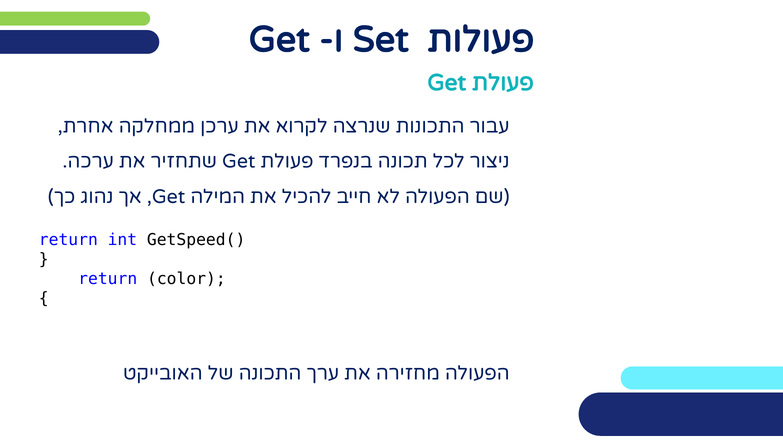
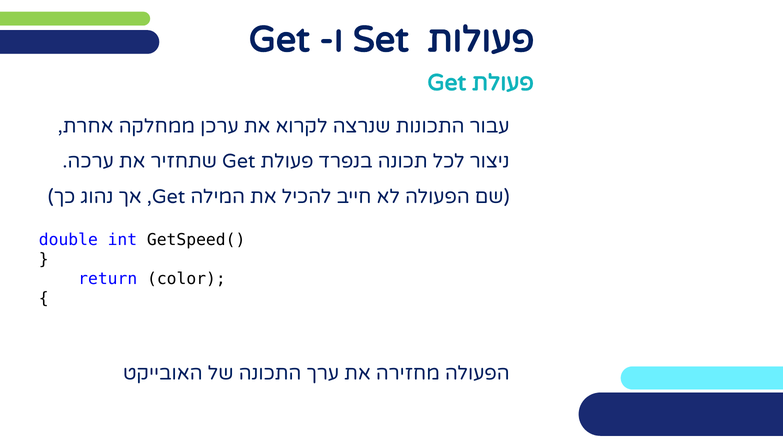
return at (68, 239): return -> double
